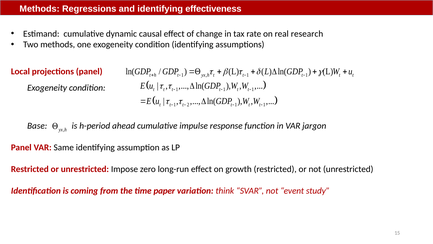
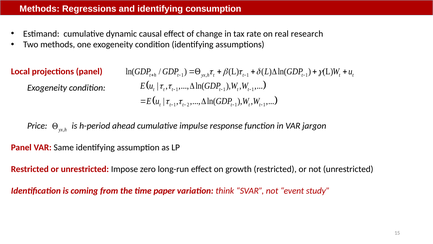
effectiveness: effectiveness -> consumption
Base: Base -> Price
